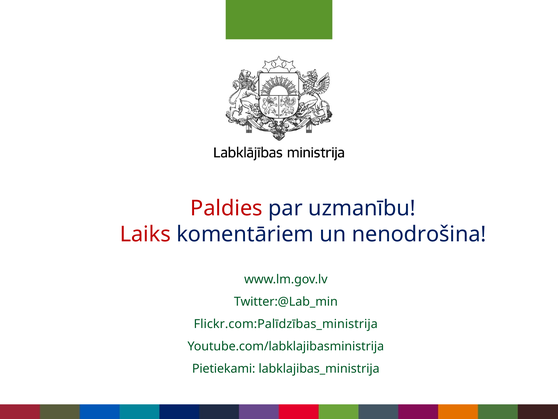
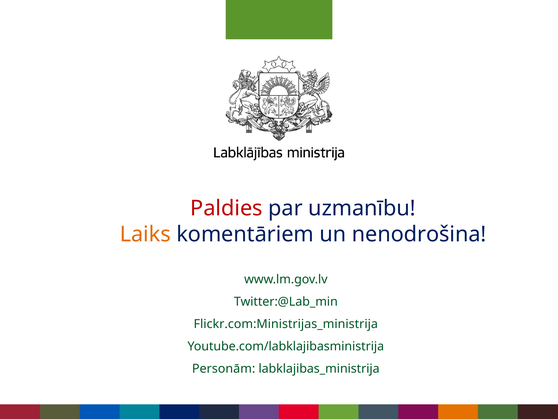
Laiks colour: red -> orange
Flickr.com:Palīdzības_ministrija: Flickr.com:Palīdzības_ministrija -> Flickr.com:Ministrijas_ministrija
Pietiekami: Pietiekami -> Personām
